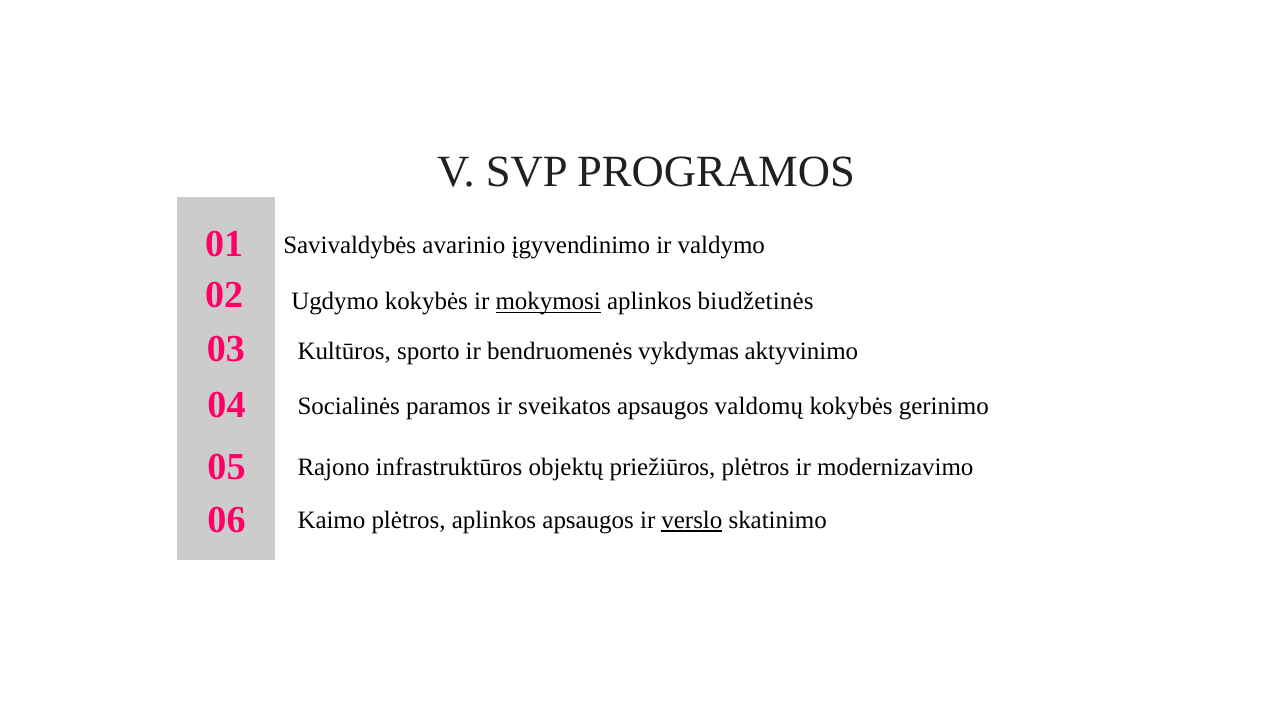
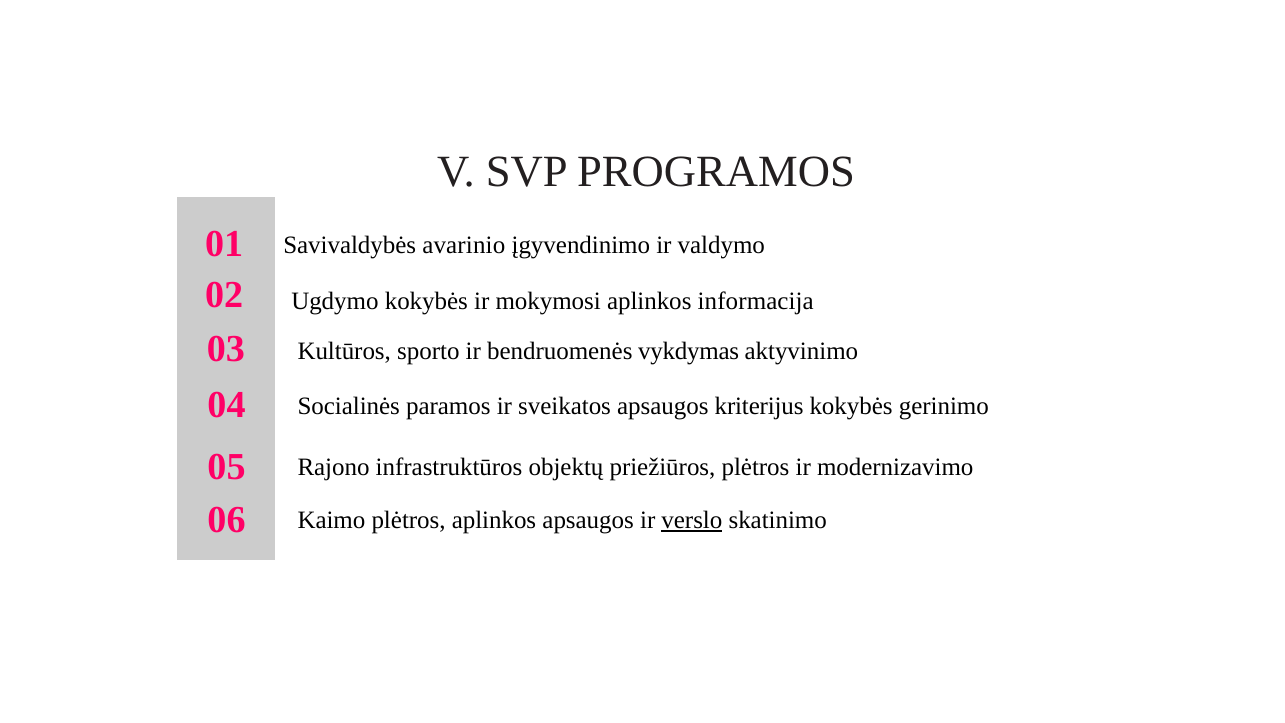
mokymosi underline: present -> none
biudžetinės: biudžetinės -> informacija
valdomų: valdomų -> kriterijus
